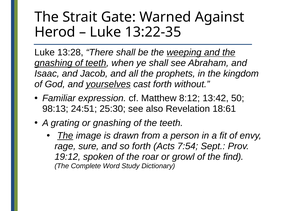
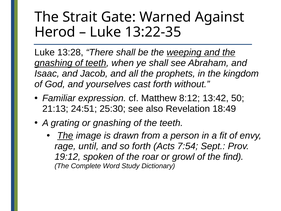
yourselves underline: present -> none
98:13: 98:13 -> 21:13
18:61: 18:61 -> 18:49
sure: sure -> until
